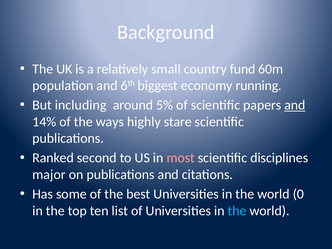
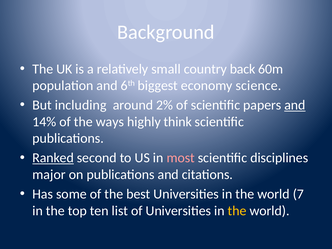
fund: fund -> back
running: running -> science
5%: 5% -> 2%
stare: stare -> think
Ranked underline: none -> present
0: 0 -> 7
the at (237, 211) colour: light blue -> yellow
